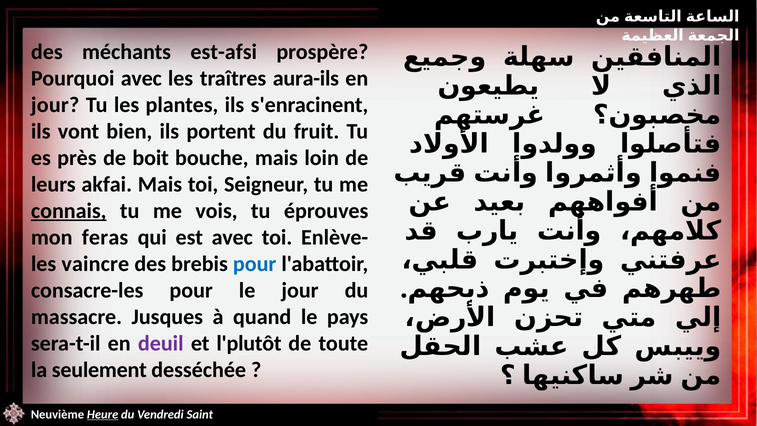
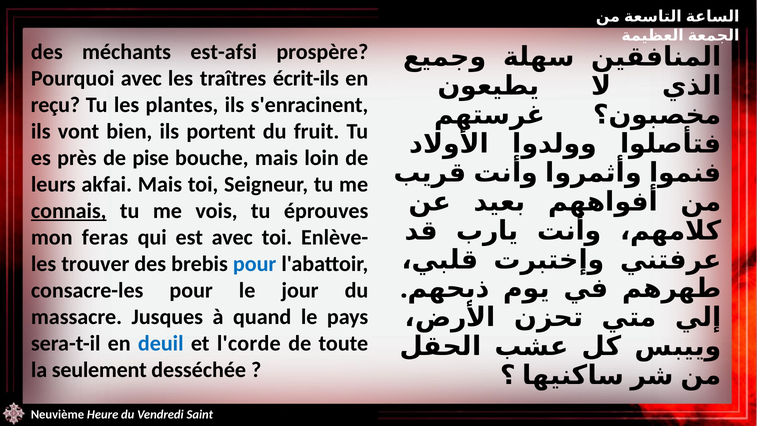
aura-ils: aura-ils -> écrit-ils
jour at (55, 105): jour -> reçu
boit: boit -> pise
vaincre: vaincre -> trouver
deuil colour: purple -> blue
l'plutôt: l'plutôt -> l'corde
Heure underline: present -> none
